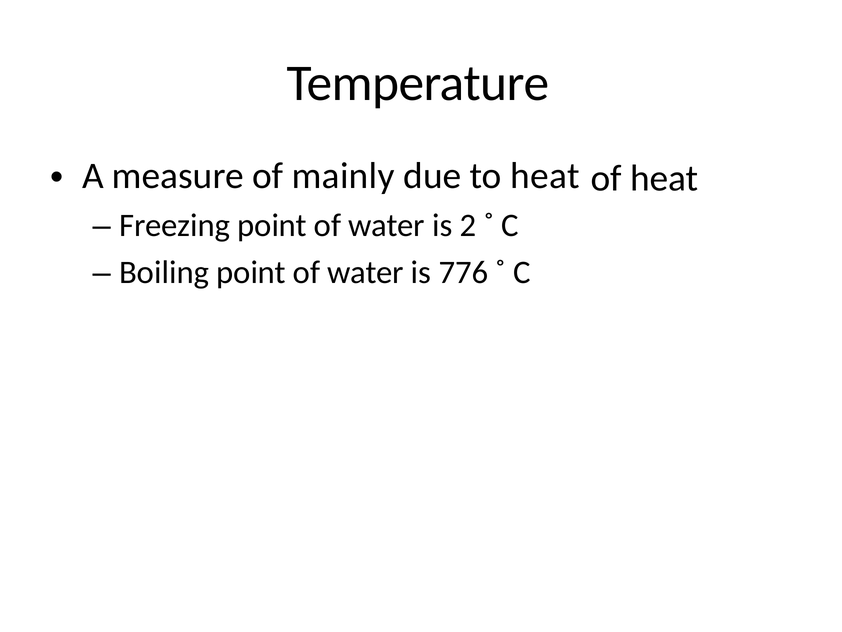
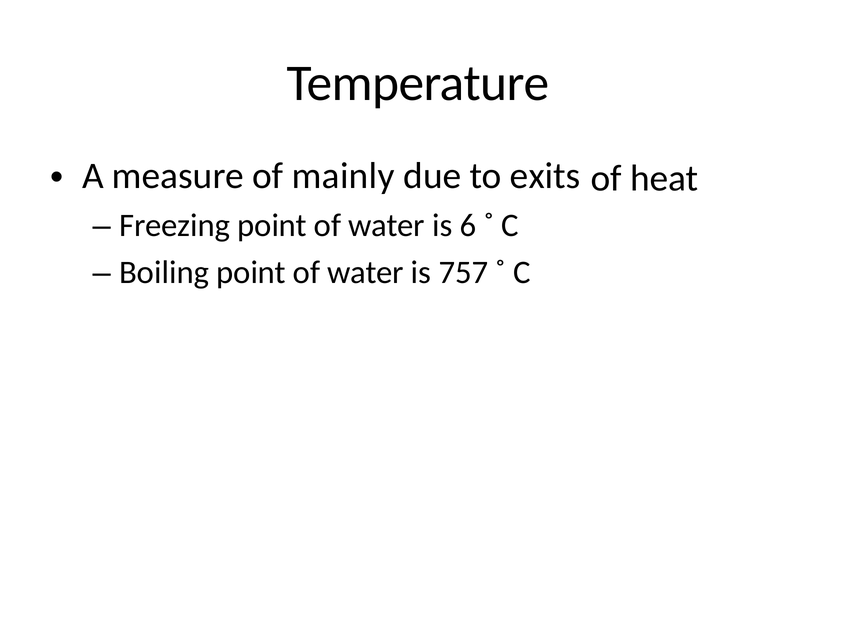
to heat: heat -> exits
2: 2 -> 6
776: 776 -> 757
